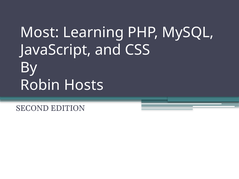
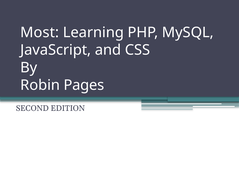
Hosts: Hosts -> Pages
